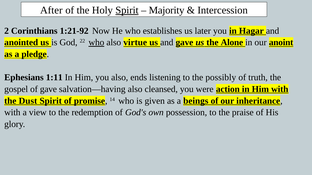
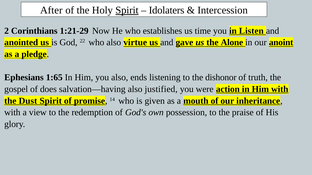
Majority: Majority -> Idolaters
1:21-92: 1:21-92 -> 1:21-29
later: later -> time
Hagar: Hagar -> Listen
who at (96, 43) underline: present -> none
1:11: 1:11 -> 1:65
possibly: possibly -> dishonor
of gave: gave -> does
cleansed: cleansed -> justified
beings: beings -> mouth
